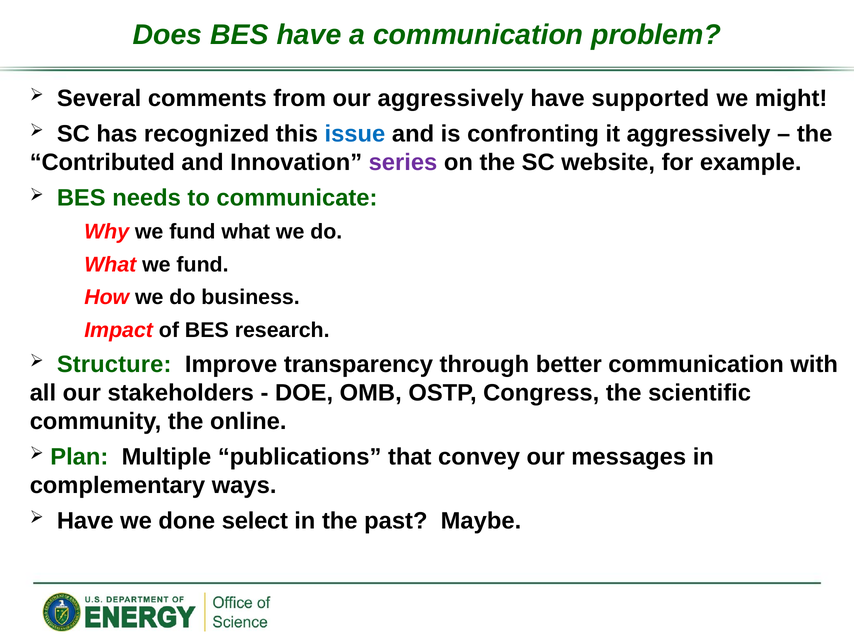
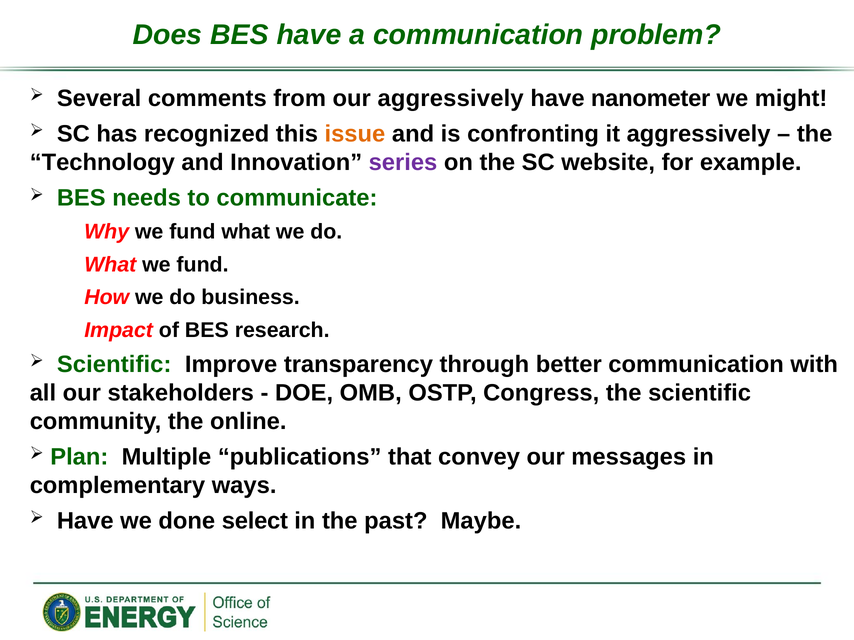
supported: supported -> nanometer
issue colour: blue -> orange
Contributed: Contributed -> Technology
Structure at (114, 365): Structure -> Scientific
